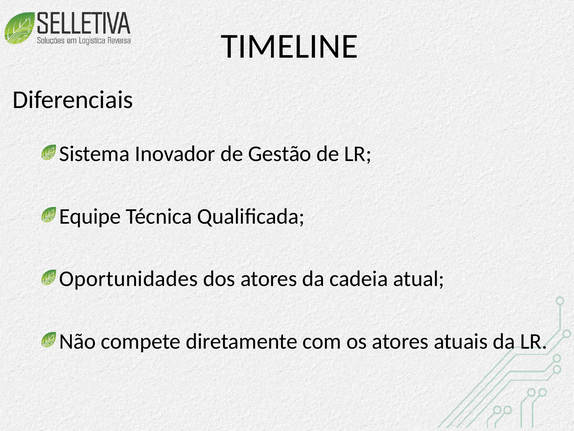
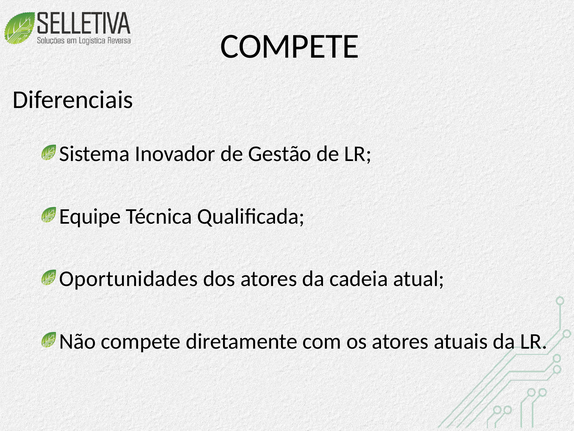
TIMELINE at (289, 46): TIMELINE -> COMPETE
